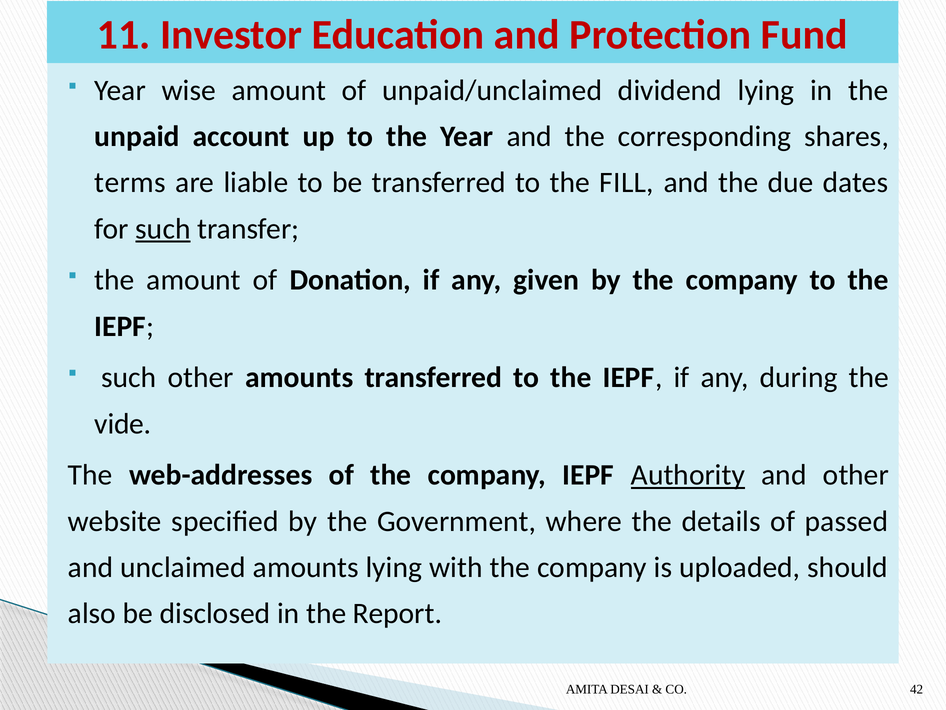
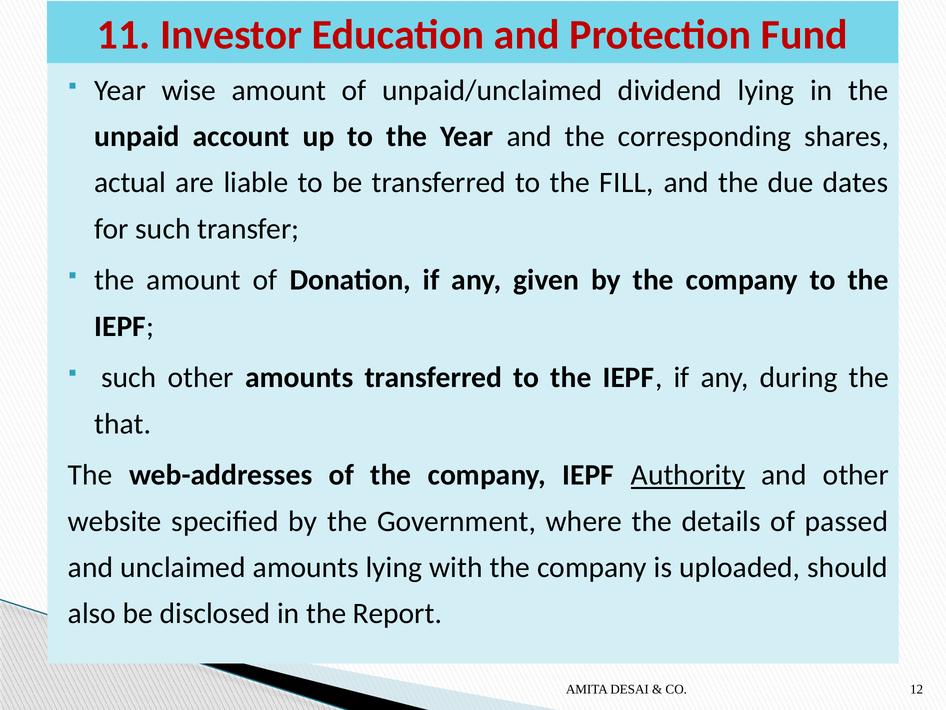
terms: terms -> actual
such at (163, 229) underline: present -> none
vide: vide -> that
42: 42 -> 12
